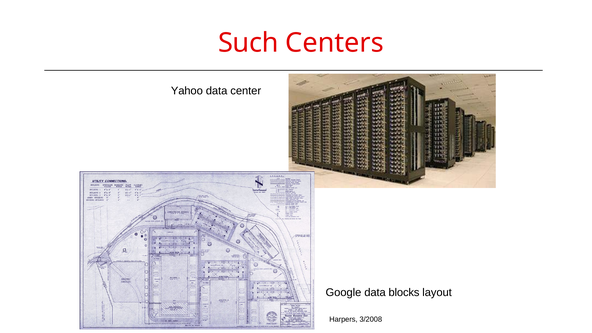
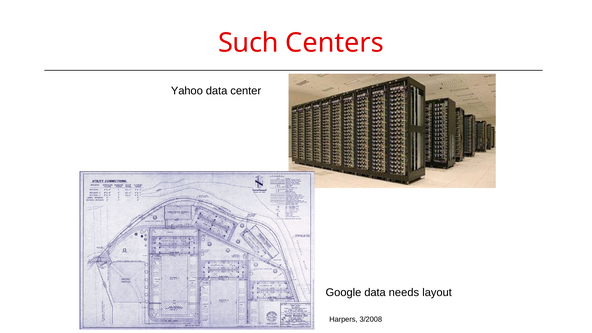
blocks: blocks -> needs
